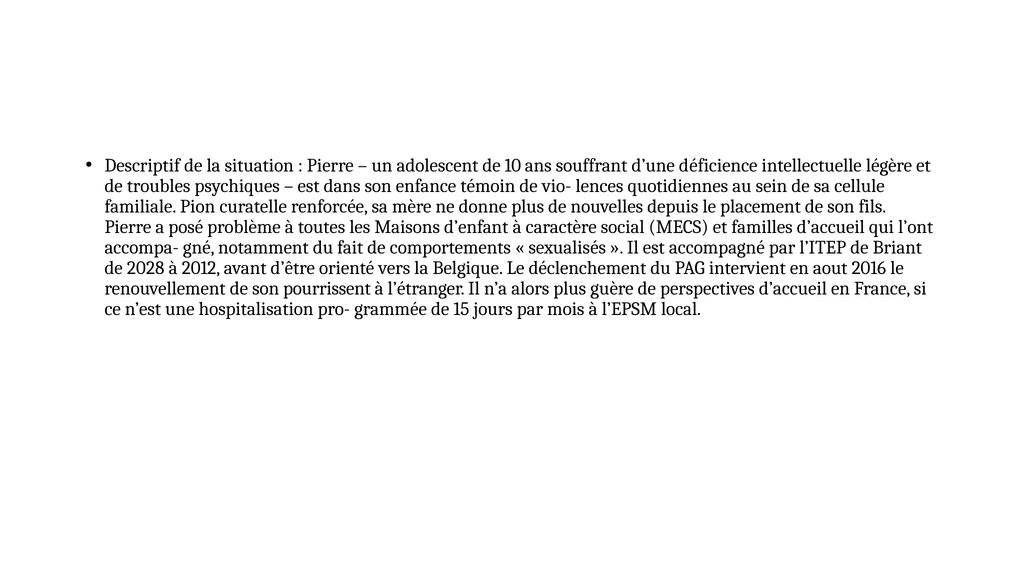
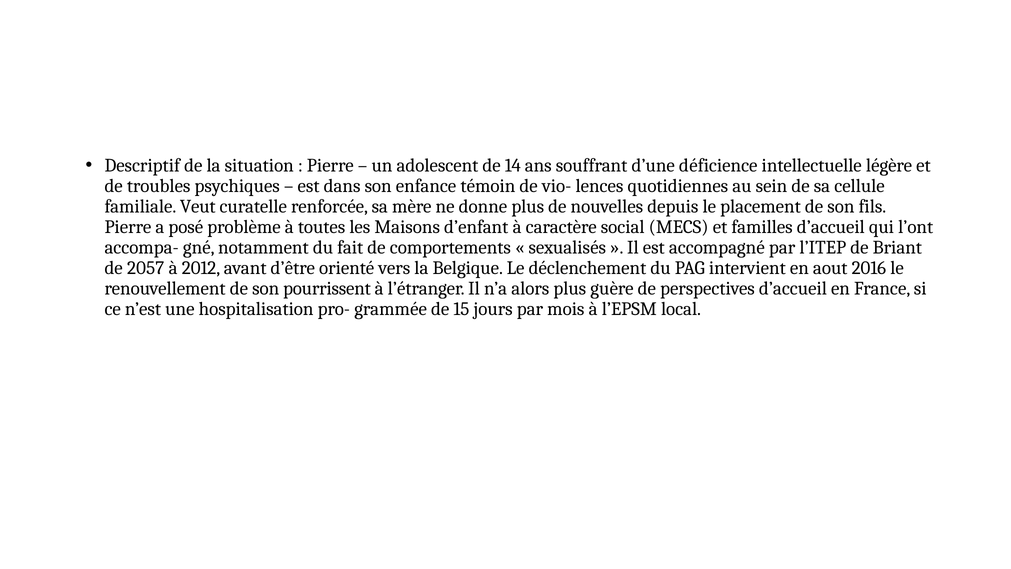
10: 10 -> 14
Pion: Pion -> Veut
2028: 2028 -> 2057
